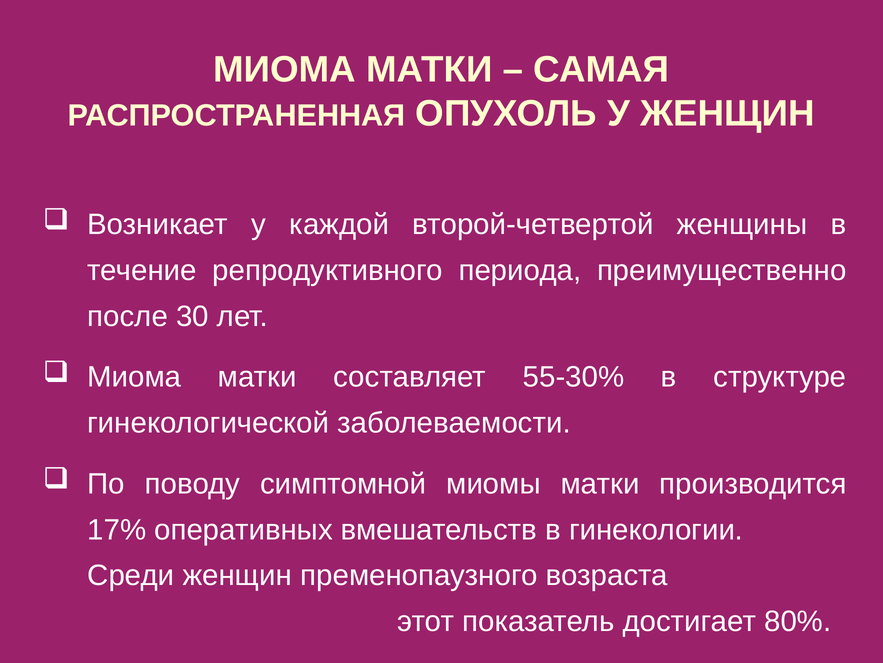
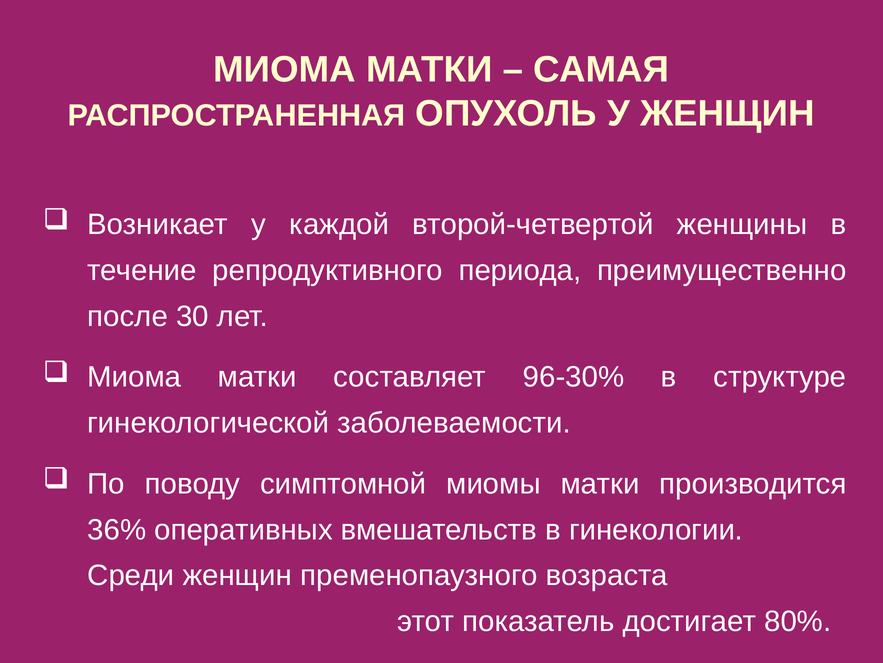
55-30%: 55-30% -> 96-30%
17%: 17% -> 36%
